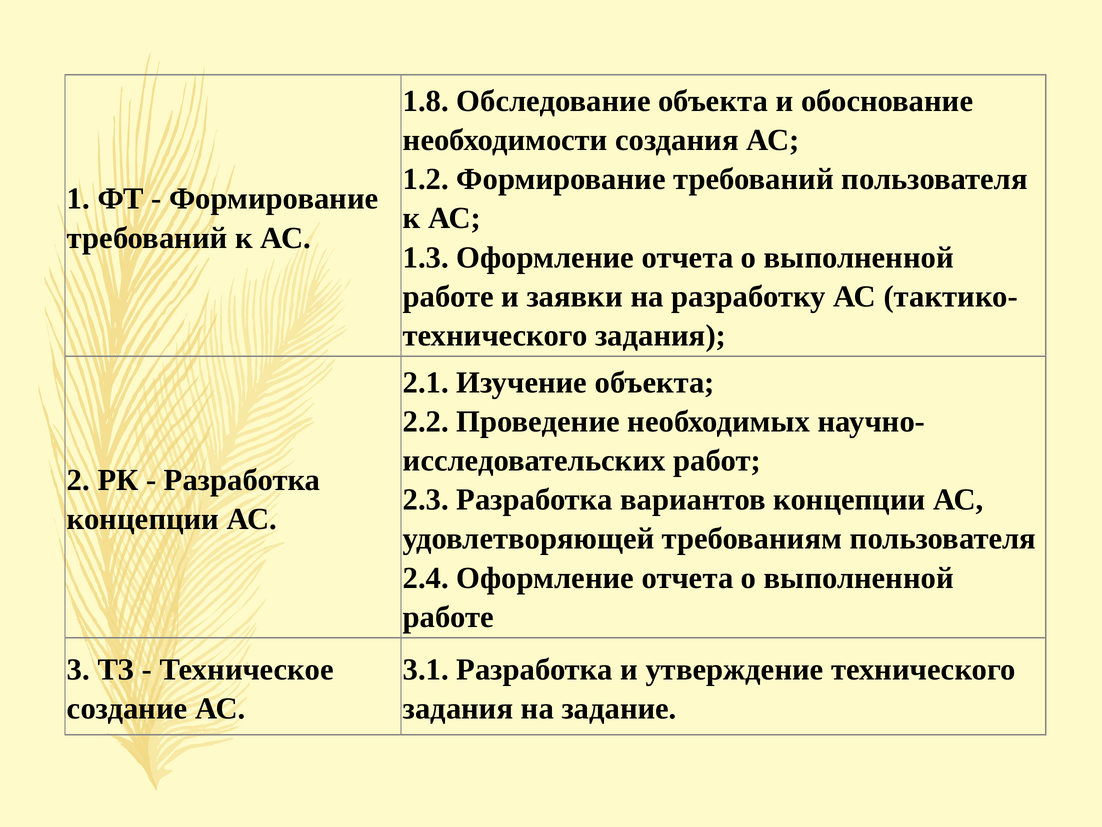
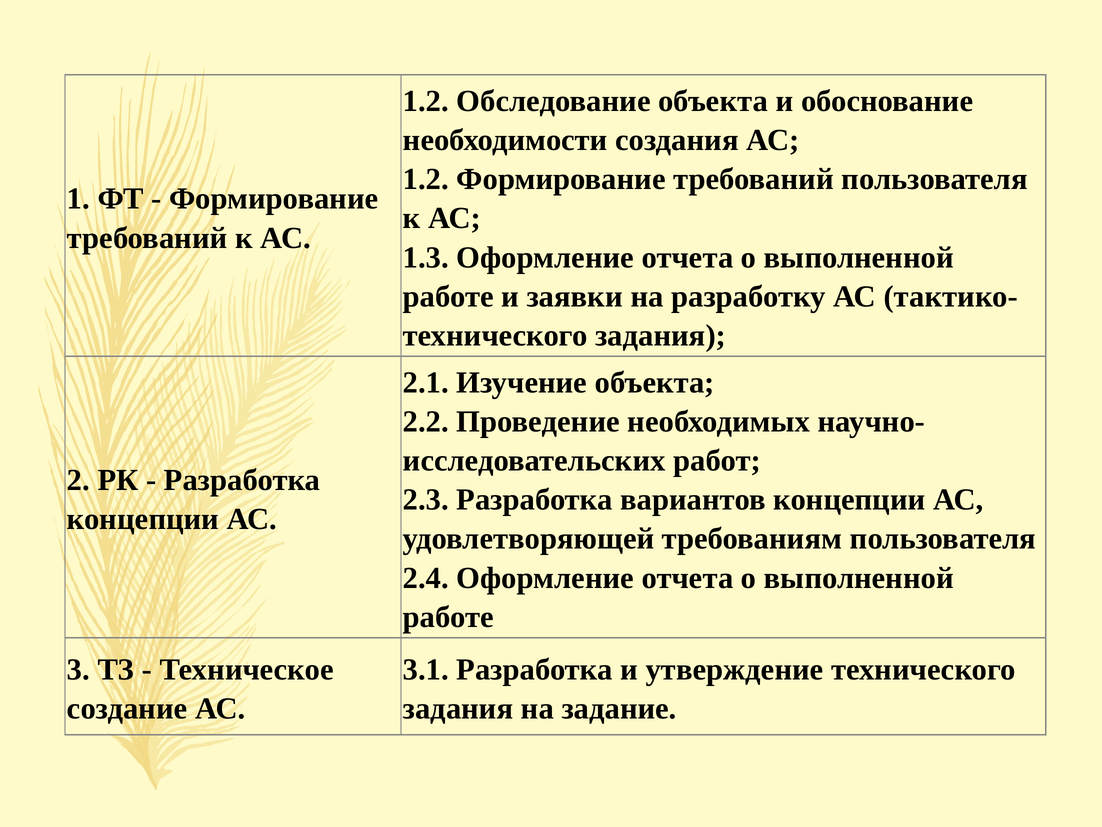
1.8 at (426, 101): 1.8 -> 1.2
